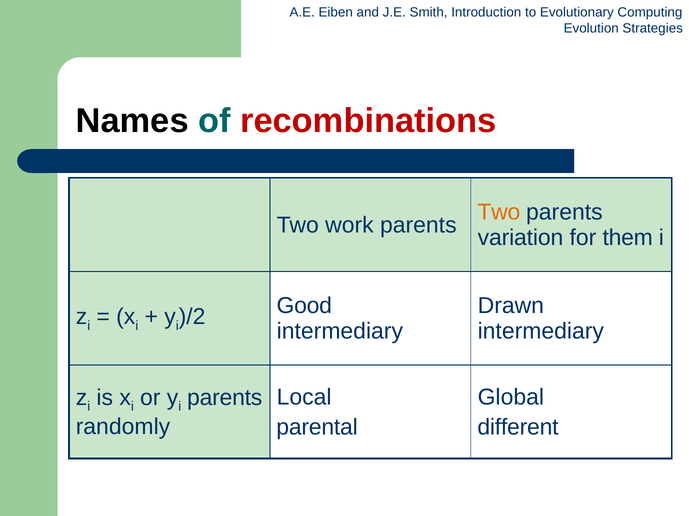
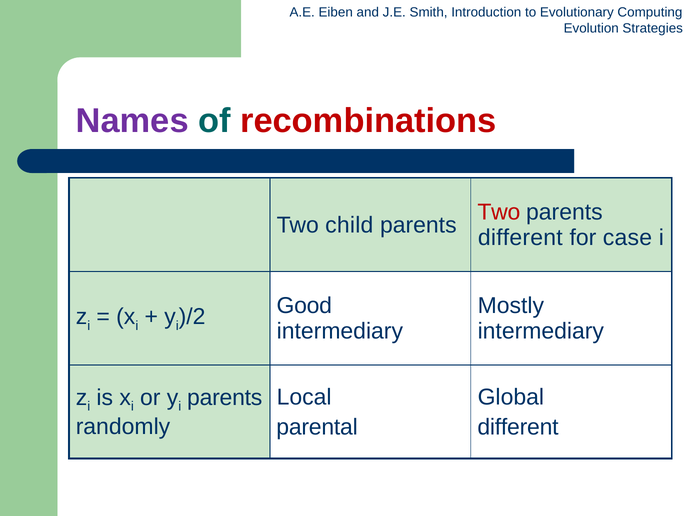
Names colour: black -> purple
Two at (499, 212) colour: orange -> red
work: work -> child
variation at (520, 238): variation -> different
them: them -> case
Drawn: Drawn -> Mostly
